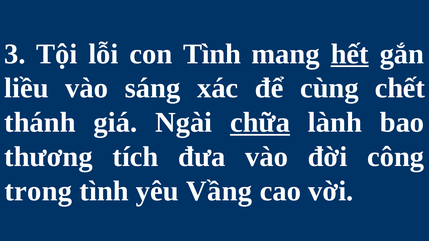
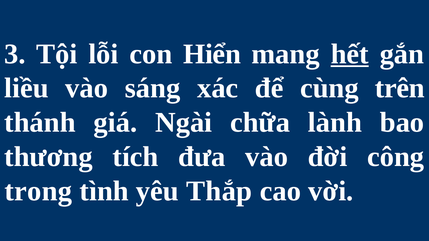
con Tình: Tình -> Hiển
chết: chết -> trên
chữa underline: present -> none
Vầng: Vầng -> Thắp
